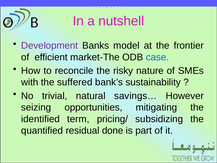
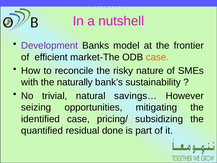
case at (157, 57) colour: blue -> orange
suffered: suffered -> naturally
identified term: term -> case
